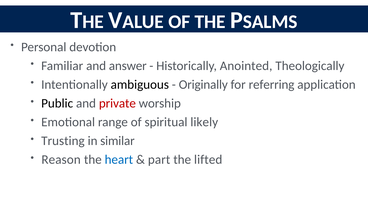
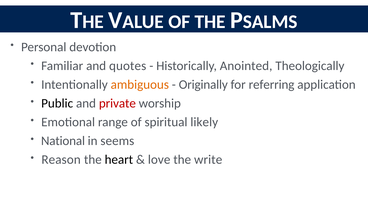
answer: answer -> quotes
ambiguous colour: black -> orange
Trusting: Trusting -> National
similar: similar -> seems
heart colour: blue -> black
part: part -> love
lifted: lifted -> write
